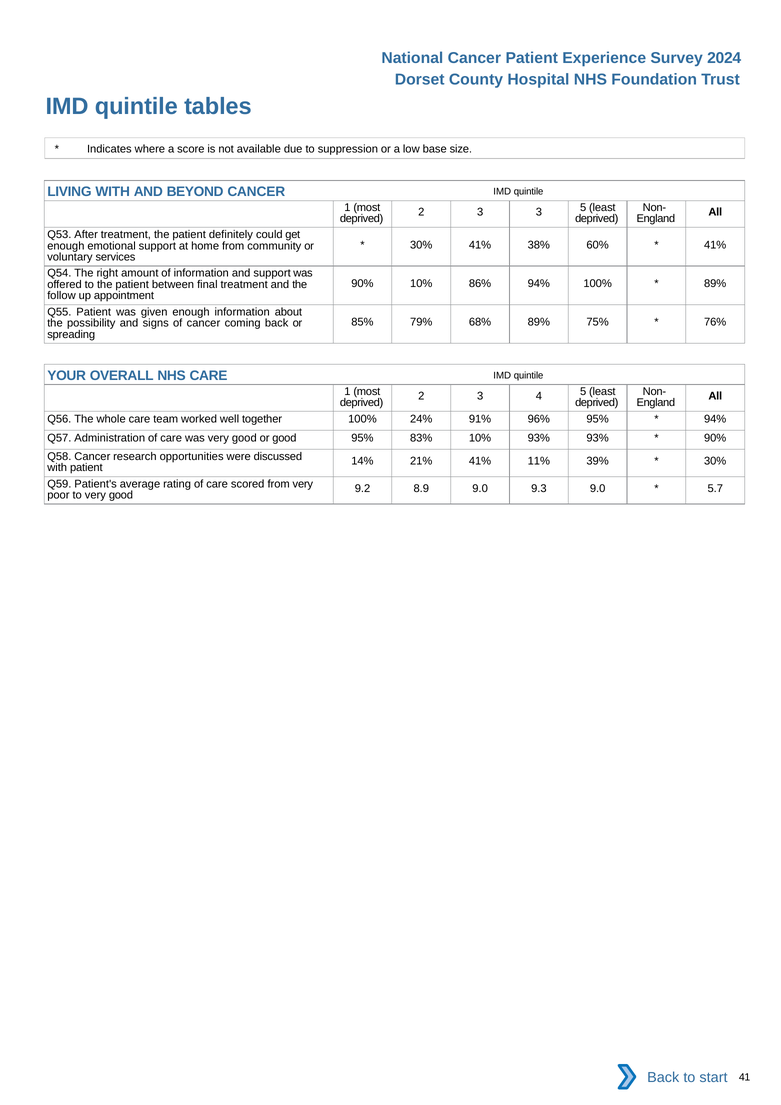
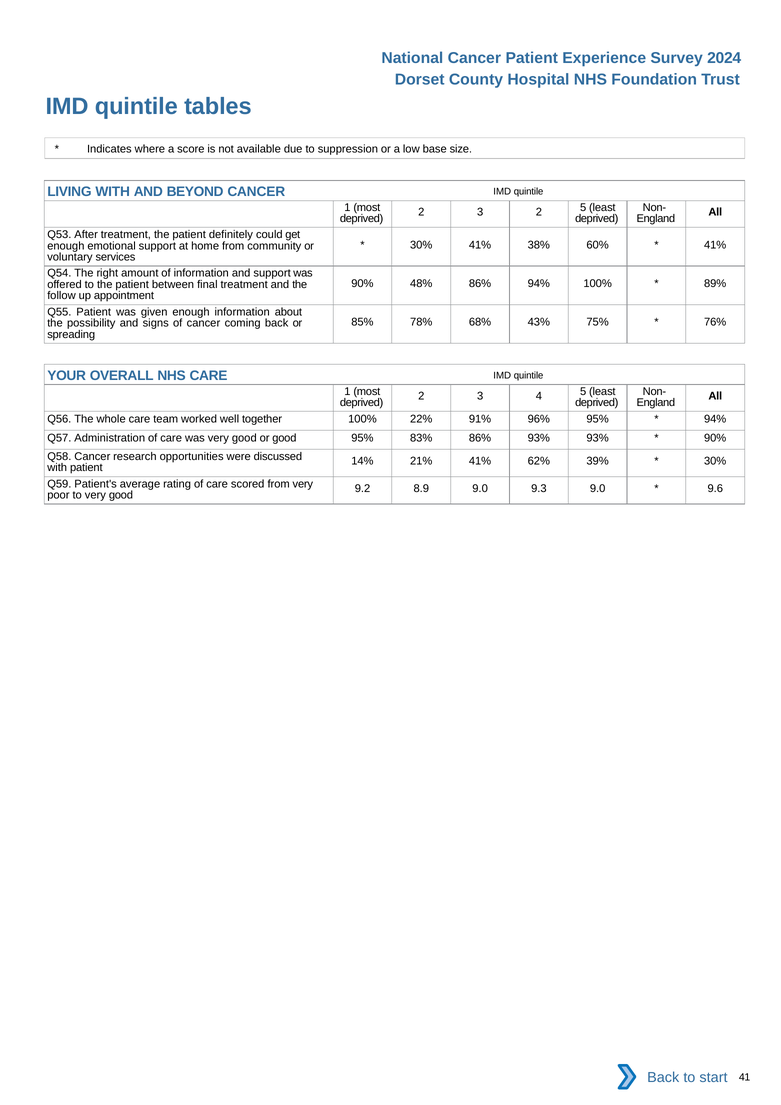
3 3: 3 -> 2
90% 10%: 10% -> 48%
79%: 79% -> 78%
68% 89%: 89% -> 43%
24%: 24% -> 22%
83% 10%: 10% -> 86%
11%: 11% -> 62%
5.7: 5.7 -> 9.6
